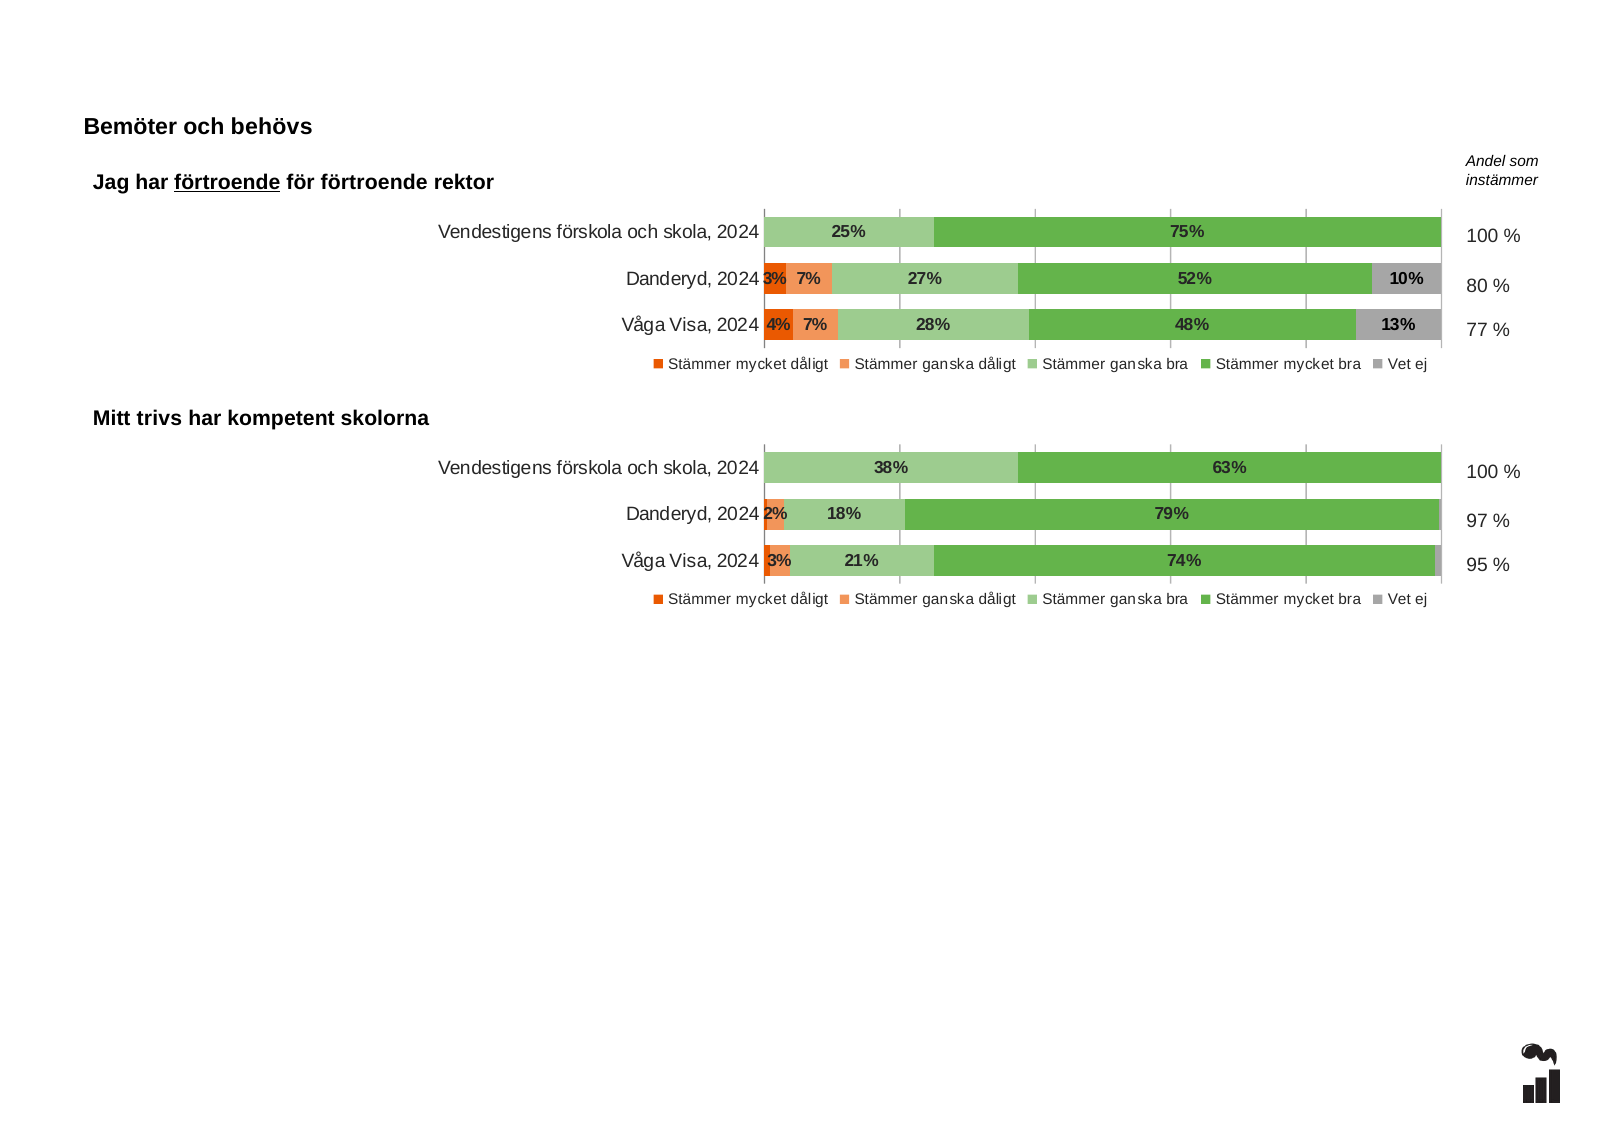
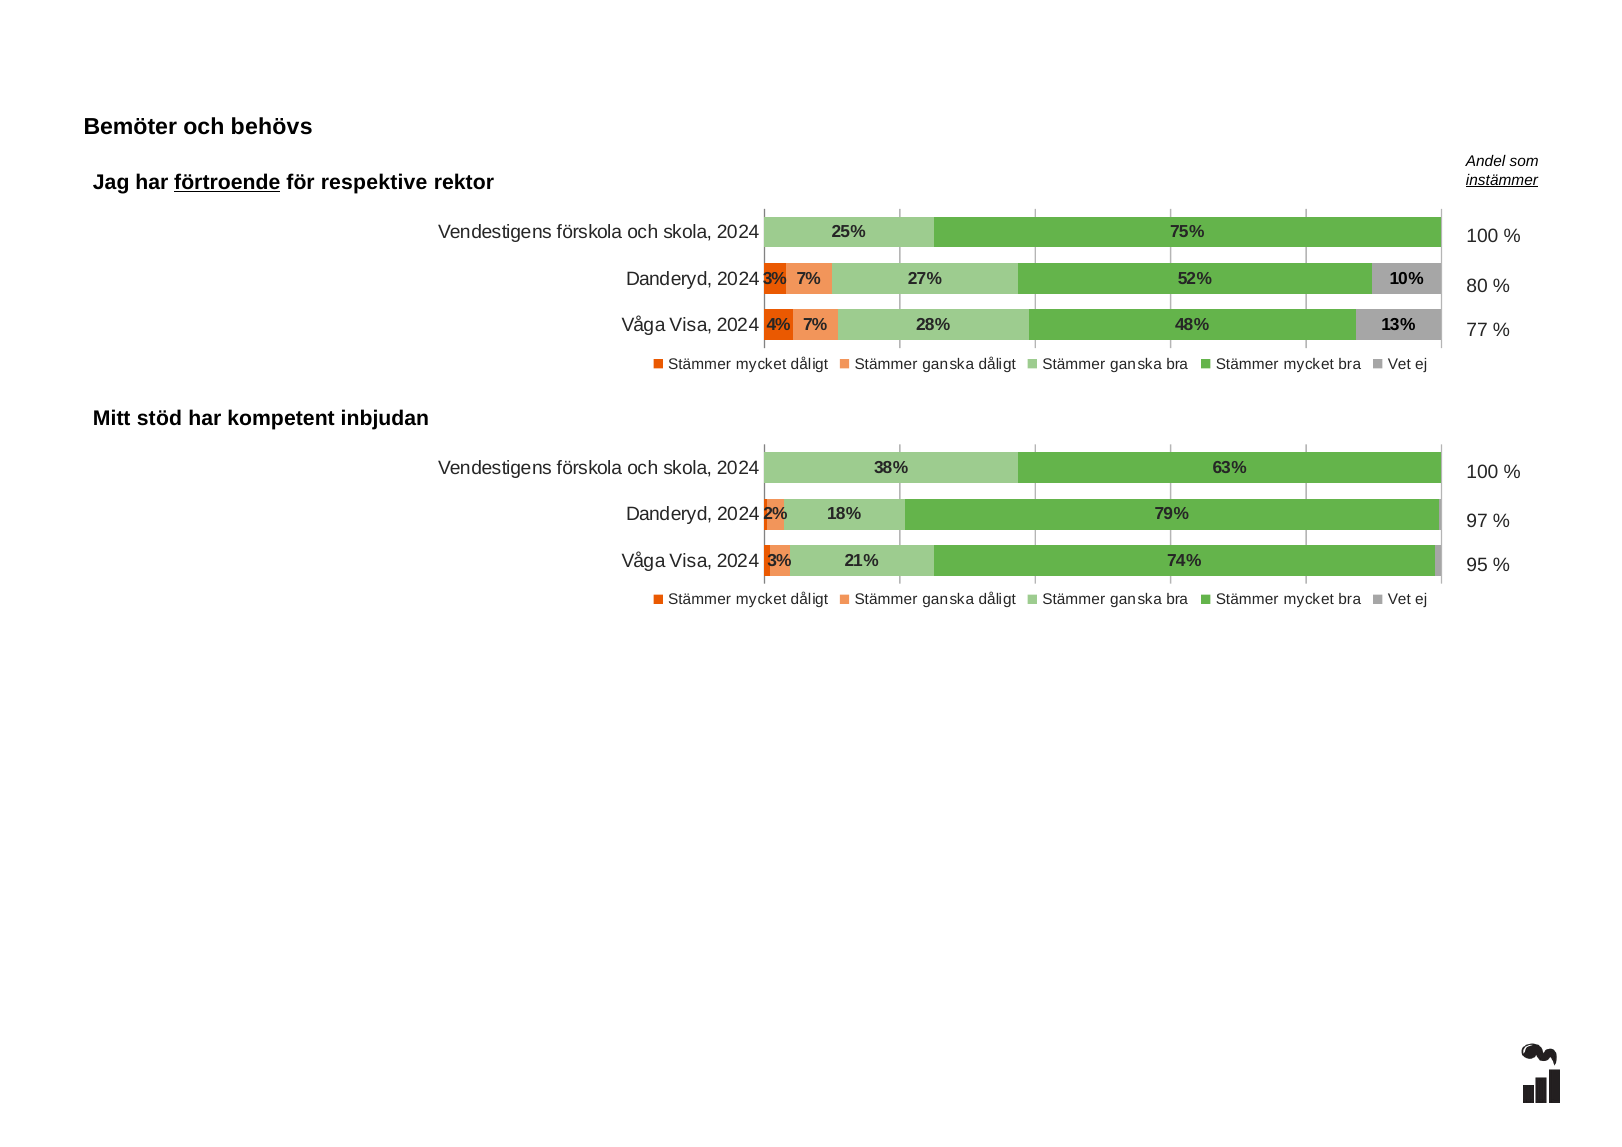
för förtroende: förtroende -> respektive
instämmer underline: none -> present
trivs: trivs -> stöd
skolorna: skolorna -> inbjudan
